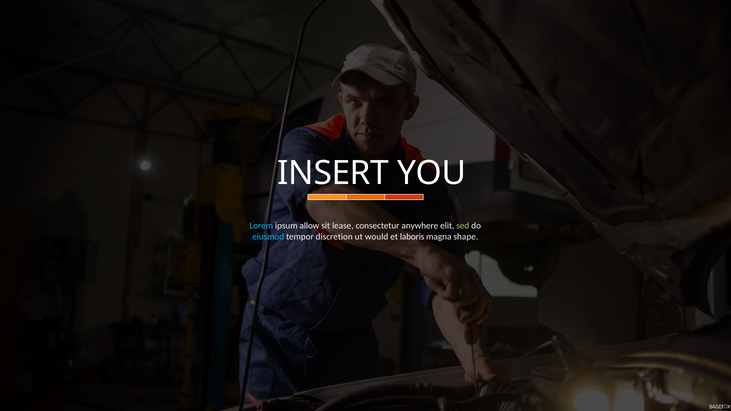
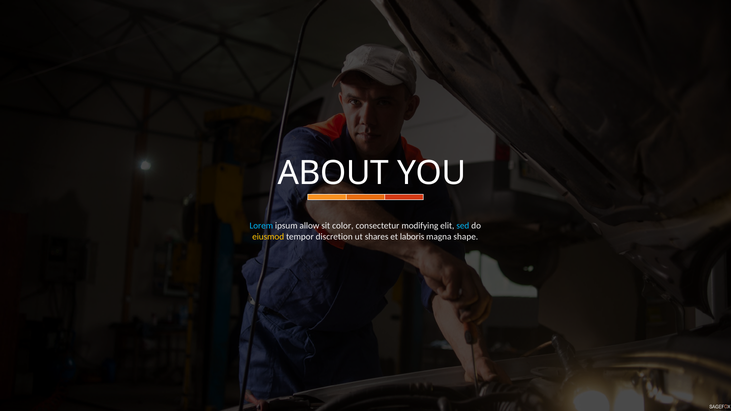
INSERT: INSERT -> ABOUT
lease: lease -> color
anywhere: anywhere -> modifying
sed colour: light green -> light blue
eiusmod colour: light blue -> yellow
would: would -> shares
